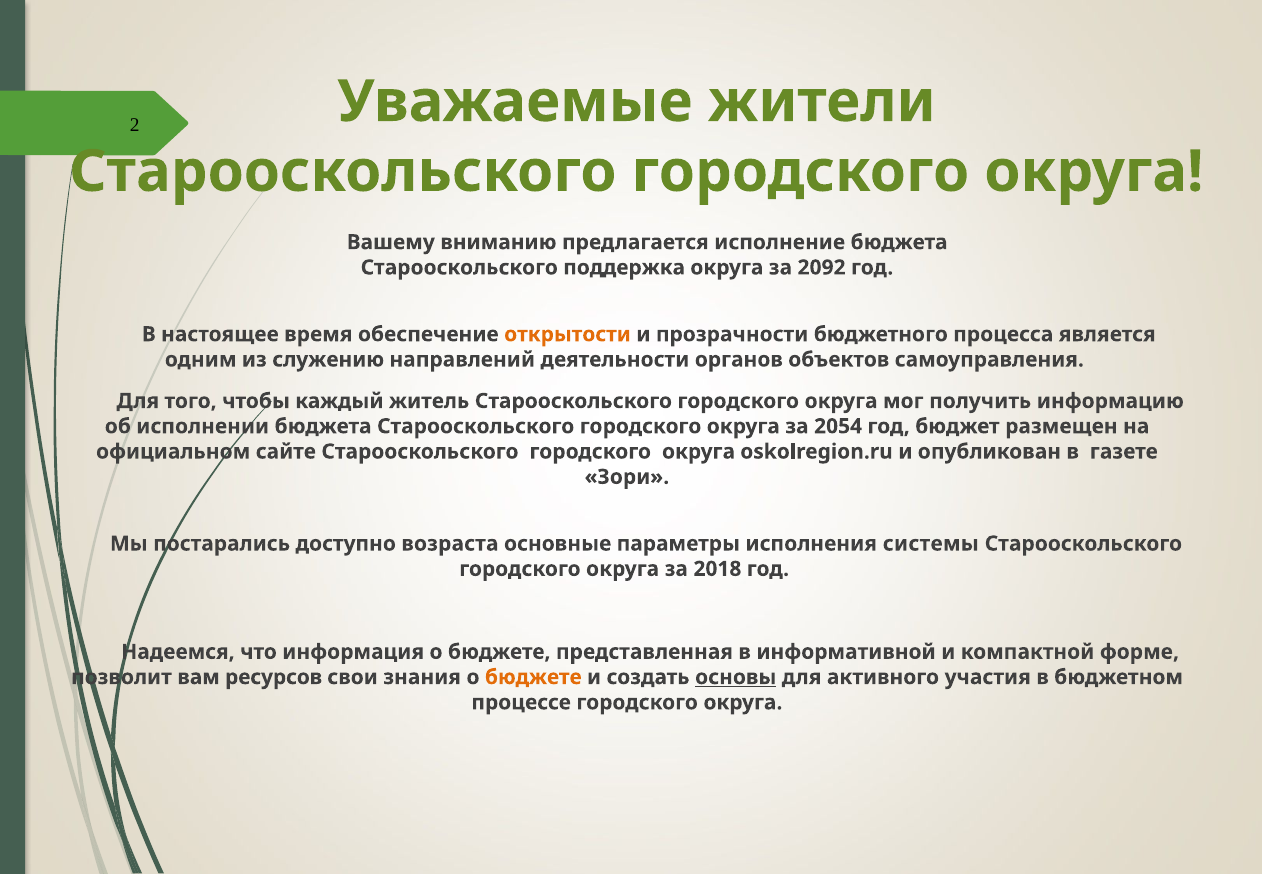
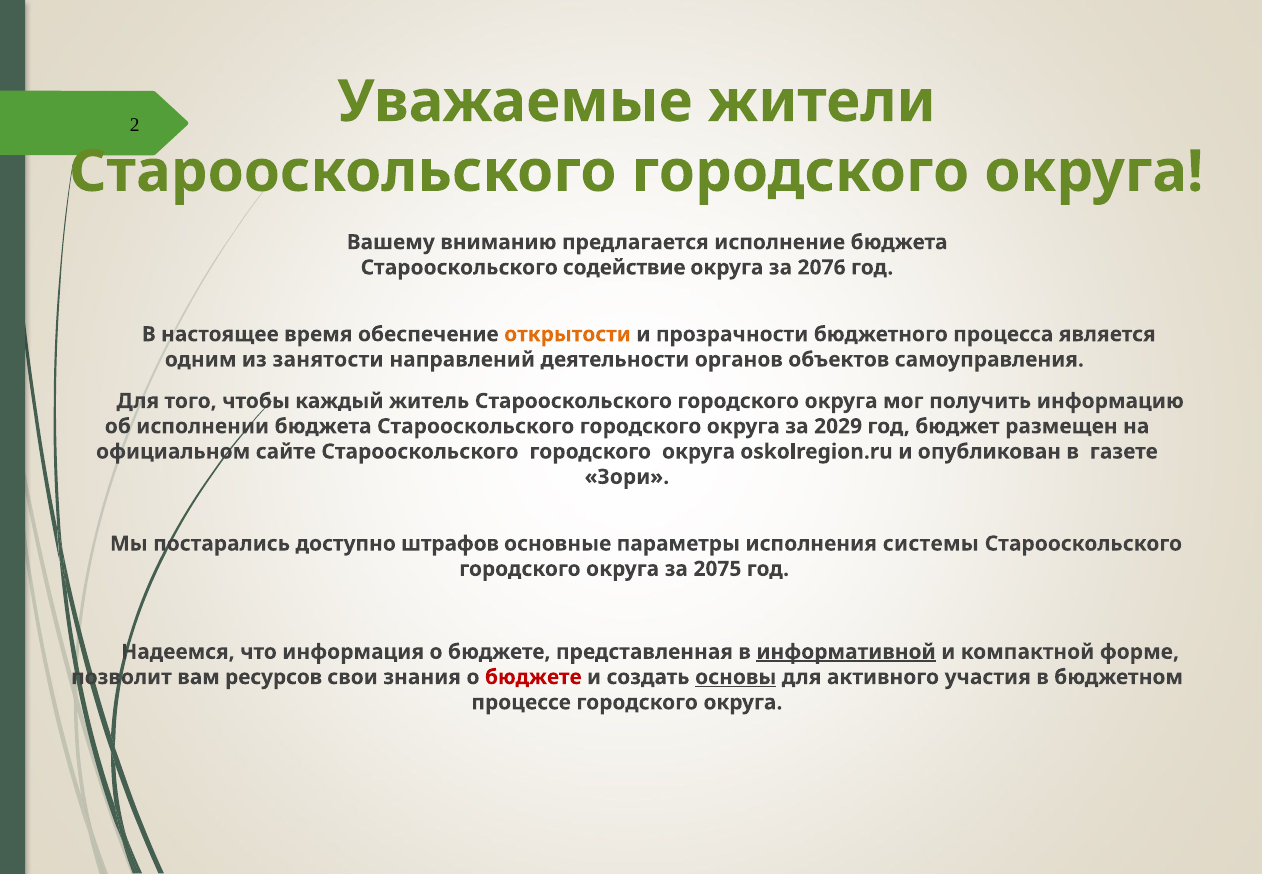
поддержка: поддержка -> содействие
2092: 2092 -> 2076
служению: служению -> занятости
2054: 2054 -> 2029
возраста: возраста -> штрафов
2018: 2018 -> 2075
информативной underline: none -> present
бюджете at (533, 677) colour: orange -> red
